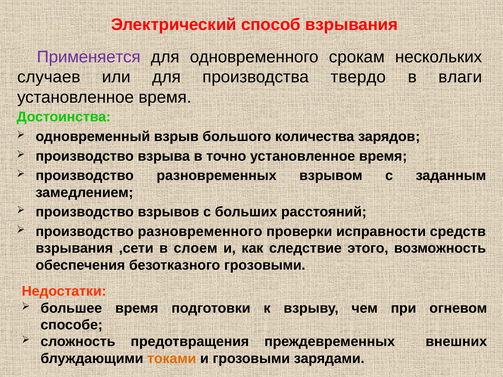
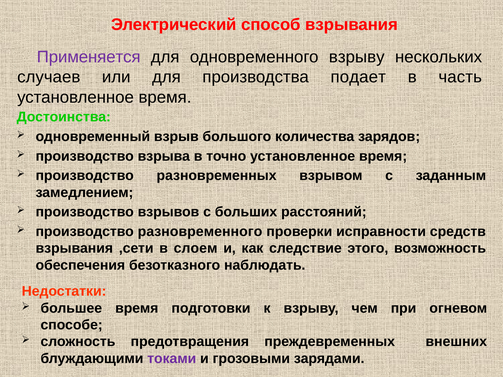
одновременного срокам: срокам -> взрыву
твердо: твердо -> подает
влаги: влаги -> часть
безотказного грозовыми: грозовыми -> наблюдать
токами colour: orange -> purple
